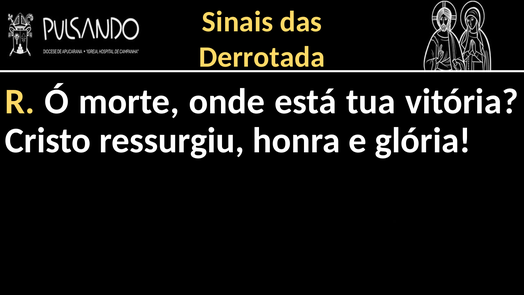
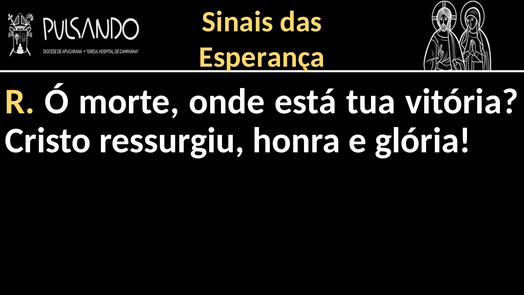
Derrotada: Derrotada -> Esperança
